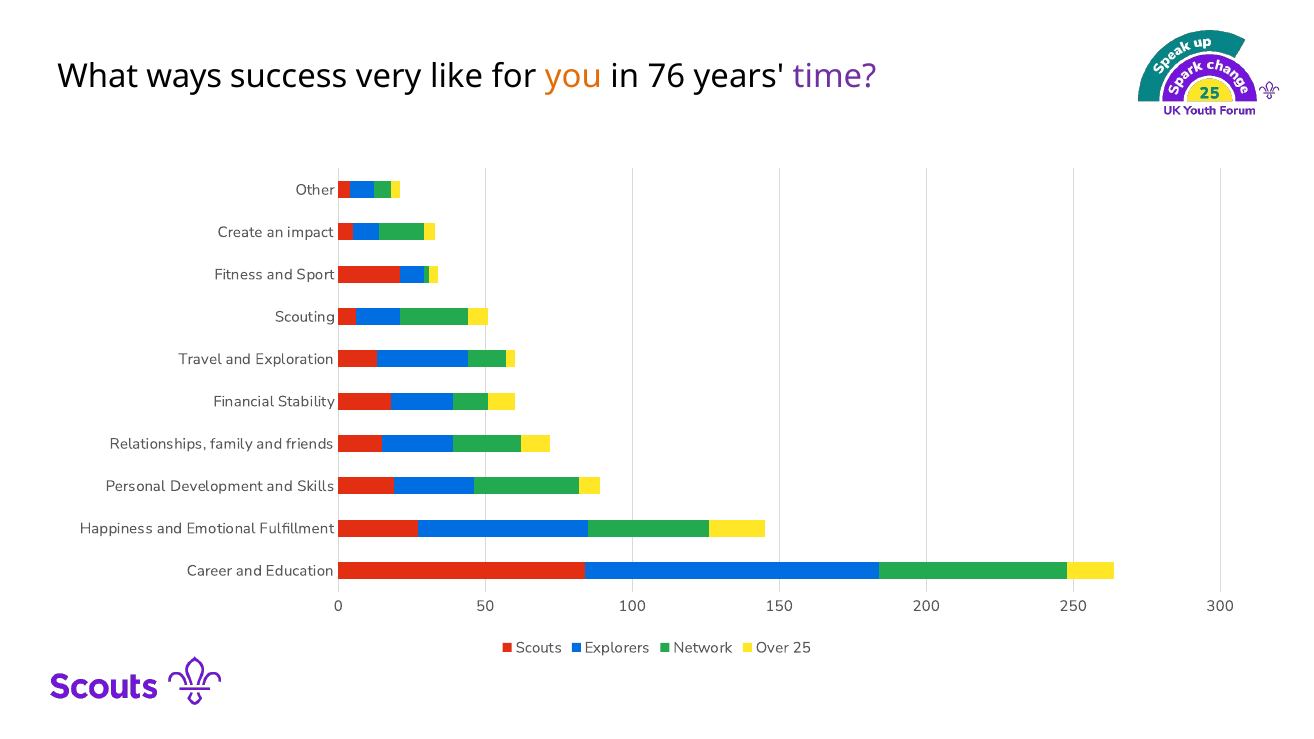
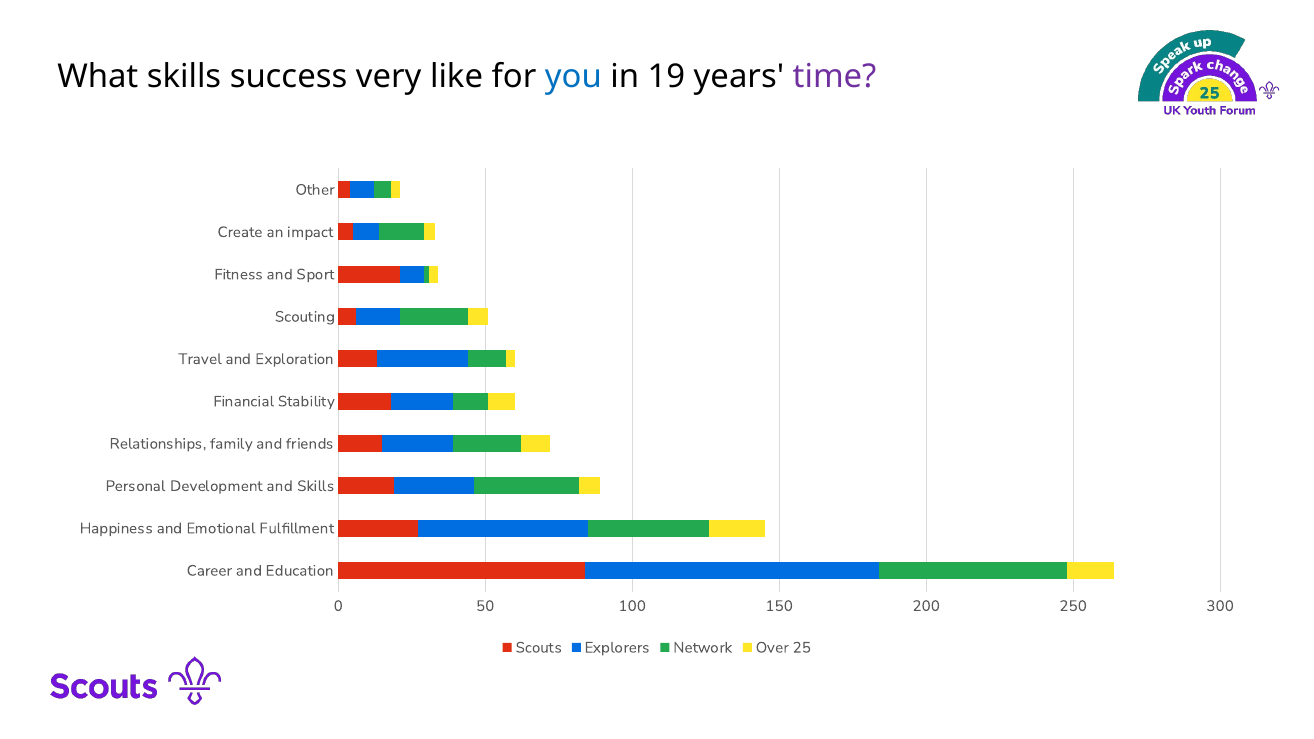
What ways: ways -> skills
you colour: orange -> blue
76: 76 -> 19
